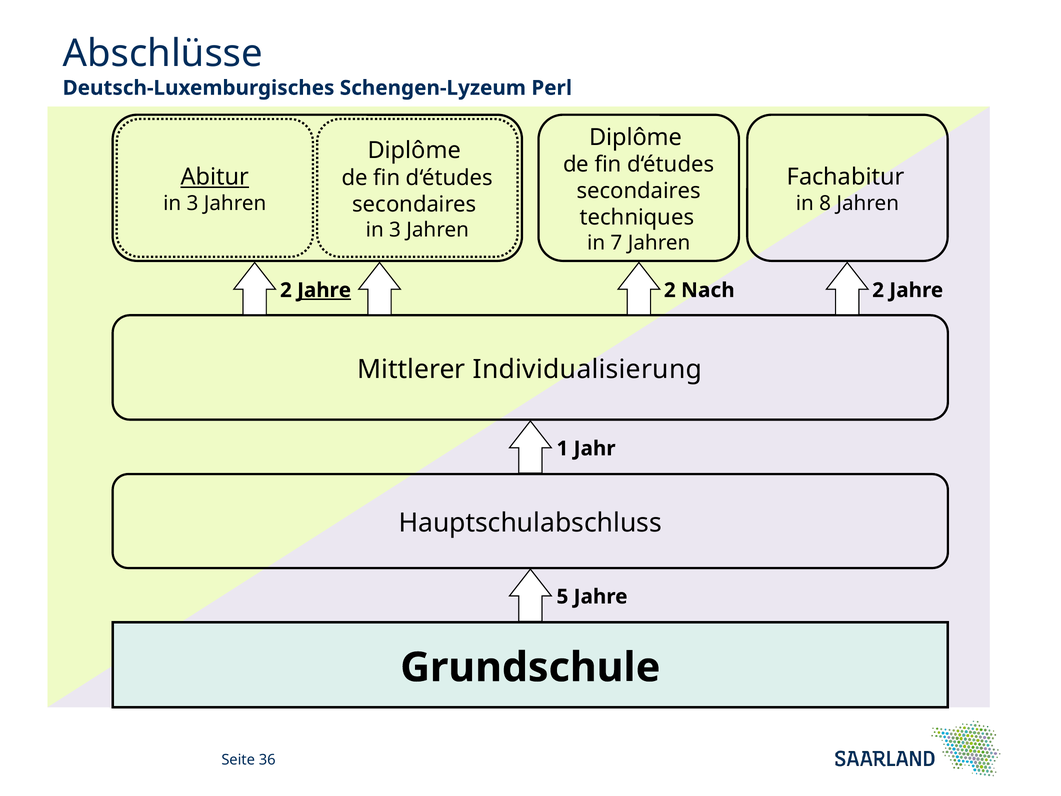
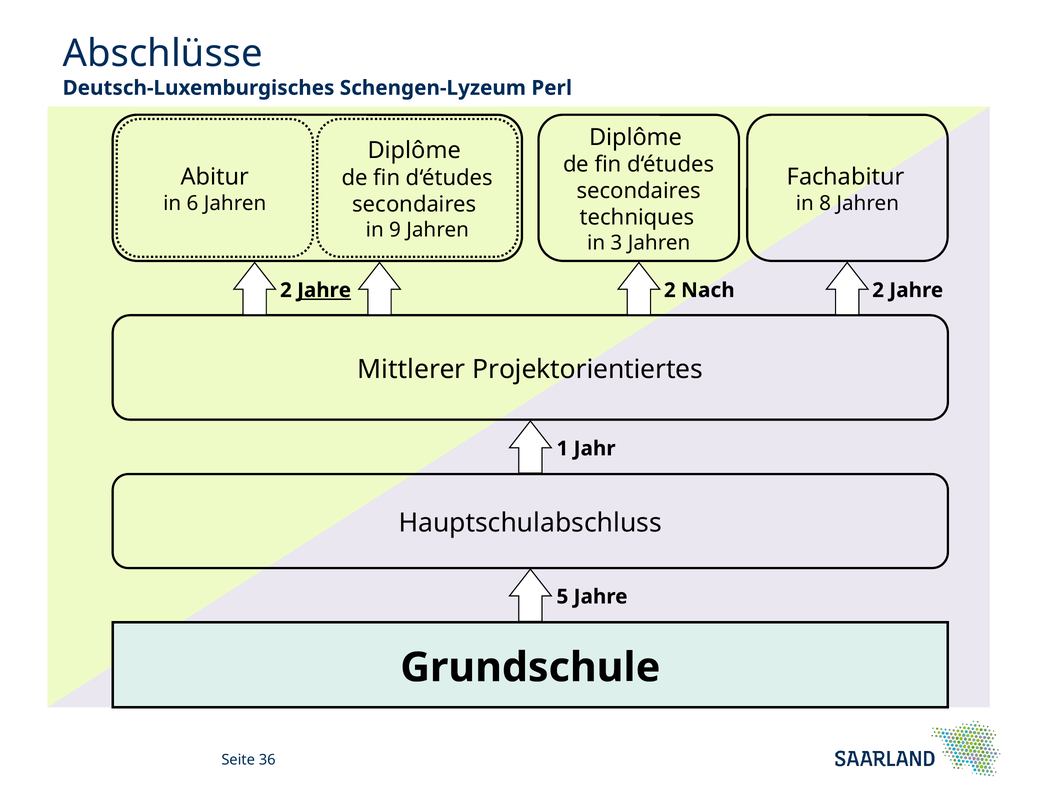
Abitur underline: present -> none
3 at (192, 203): 3 -> 6
3 at (395, 230): 3 -> 9
7: 7 -> 3
Individualisierung: Individualisierung -> Projektorientiertes
